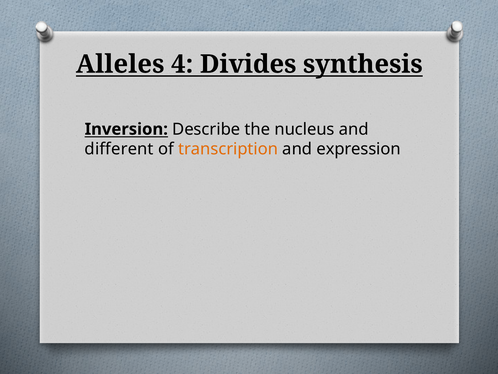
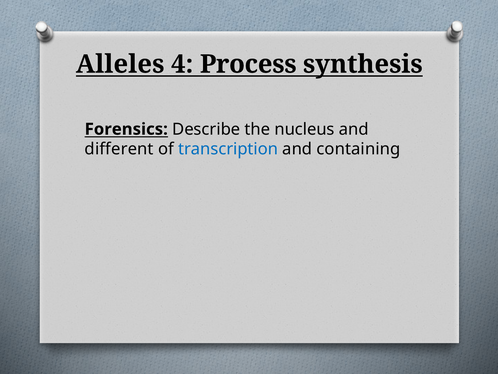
Divides: Divides -> Process
Inversion: Inversion -> Forensics
transcription colour: orange -> blue
expression: expression -> containing
